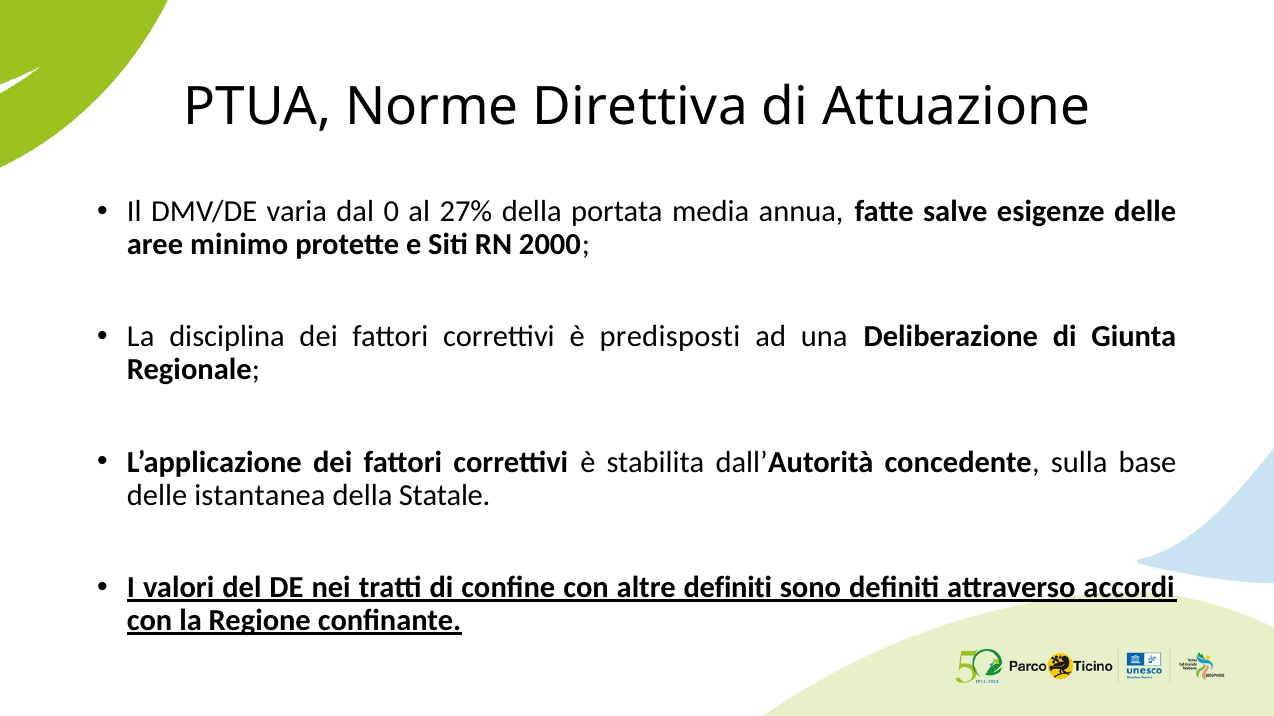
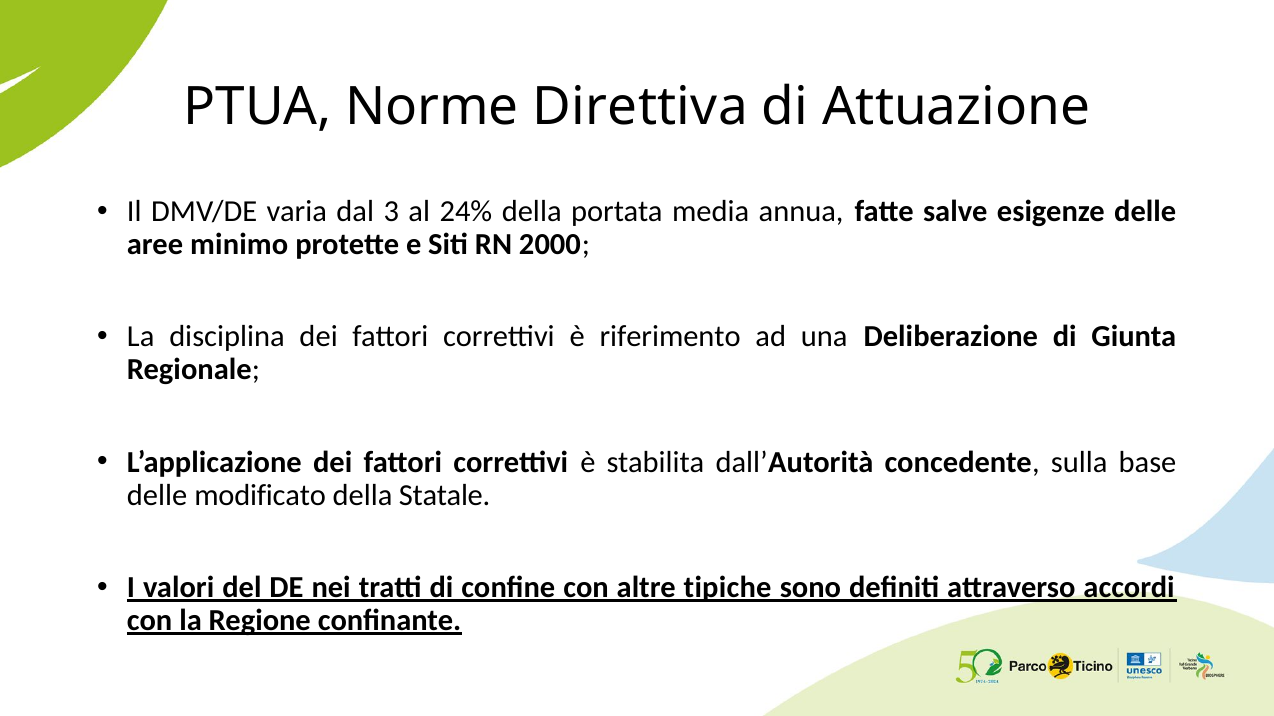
0: 0 -> 3
27%: 27% -> 24%
predisposti: predisposti -> riferimento
istantanea: istantanea -> modificato
altre definiti: definiti -> tipiche
